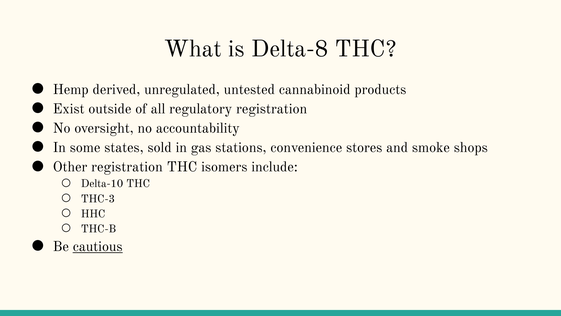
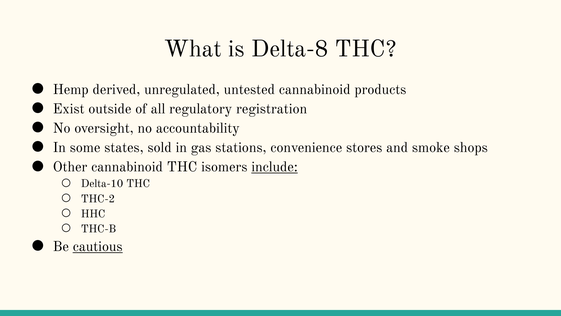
Other registration: registration -> cannabinoid
include underline: none -> present
THC-3: THC-3 -> THC-2
